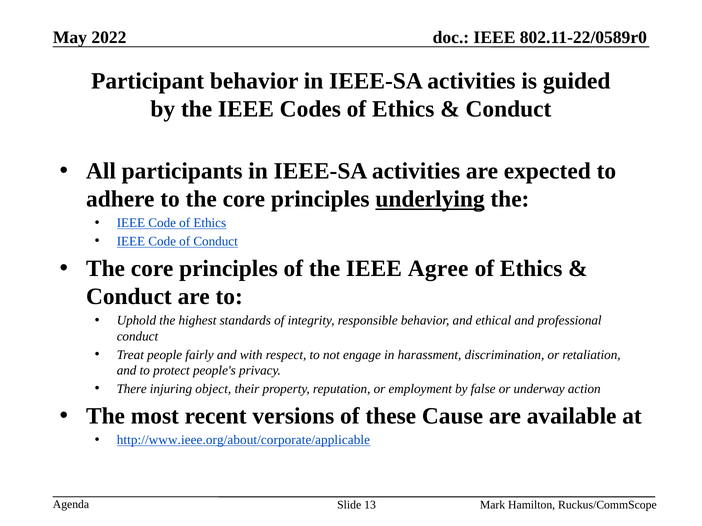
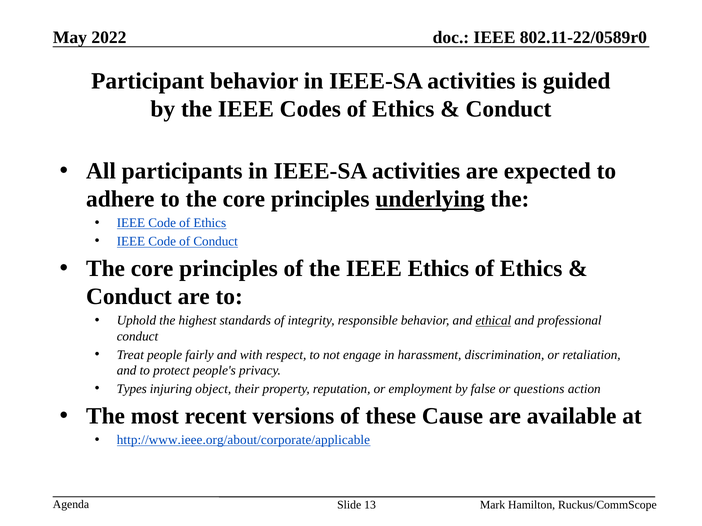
IEEE Agree: Agree -> Ethics
ethical underline: none -> present
There: There -> Types
underway: underway -> questions
